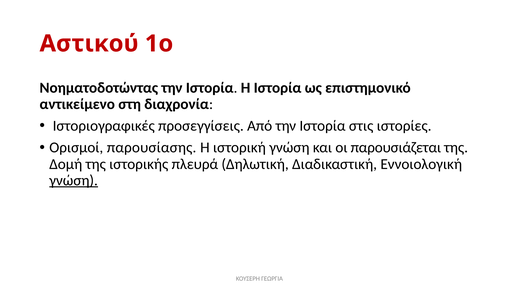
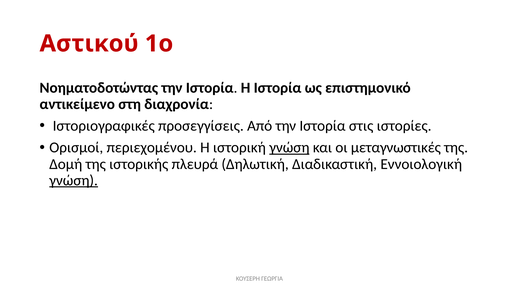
παρουσίασης: παρουσίασης -> περιεχομένου
γνώση at (289, 148) underline: none -> present
παρουσιάζεται: παρουσιάζεται -> μεταγνωστικές
